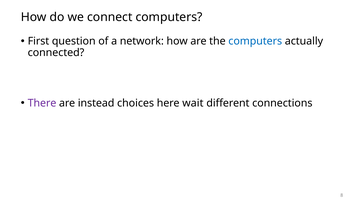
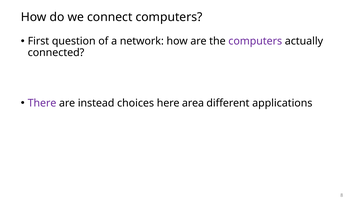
computers at (255, 41) colour: blue -> purple
wait: wait -> area
connections: connections -> applications
